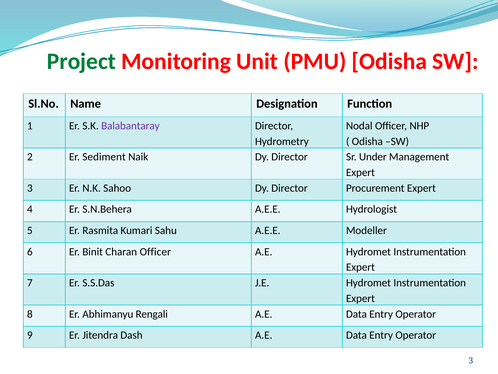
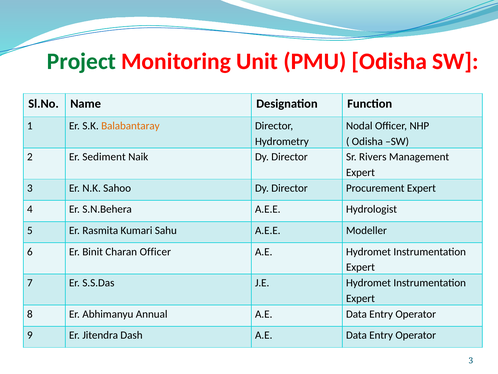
Balabantaray colour: purple -> orange
Under: Under -> Rivers
Rengali: Rengali -> Annual
